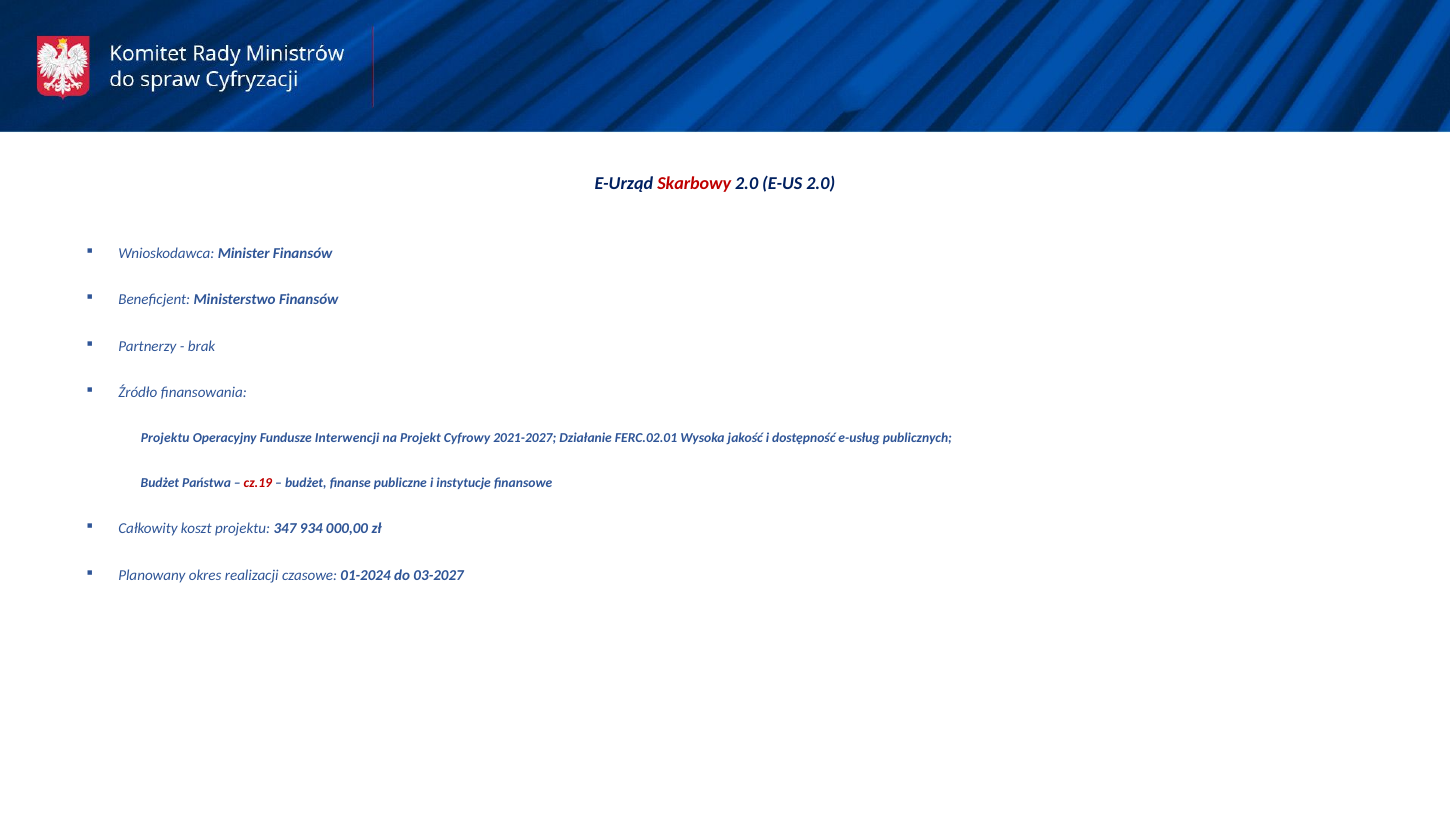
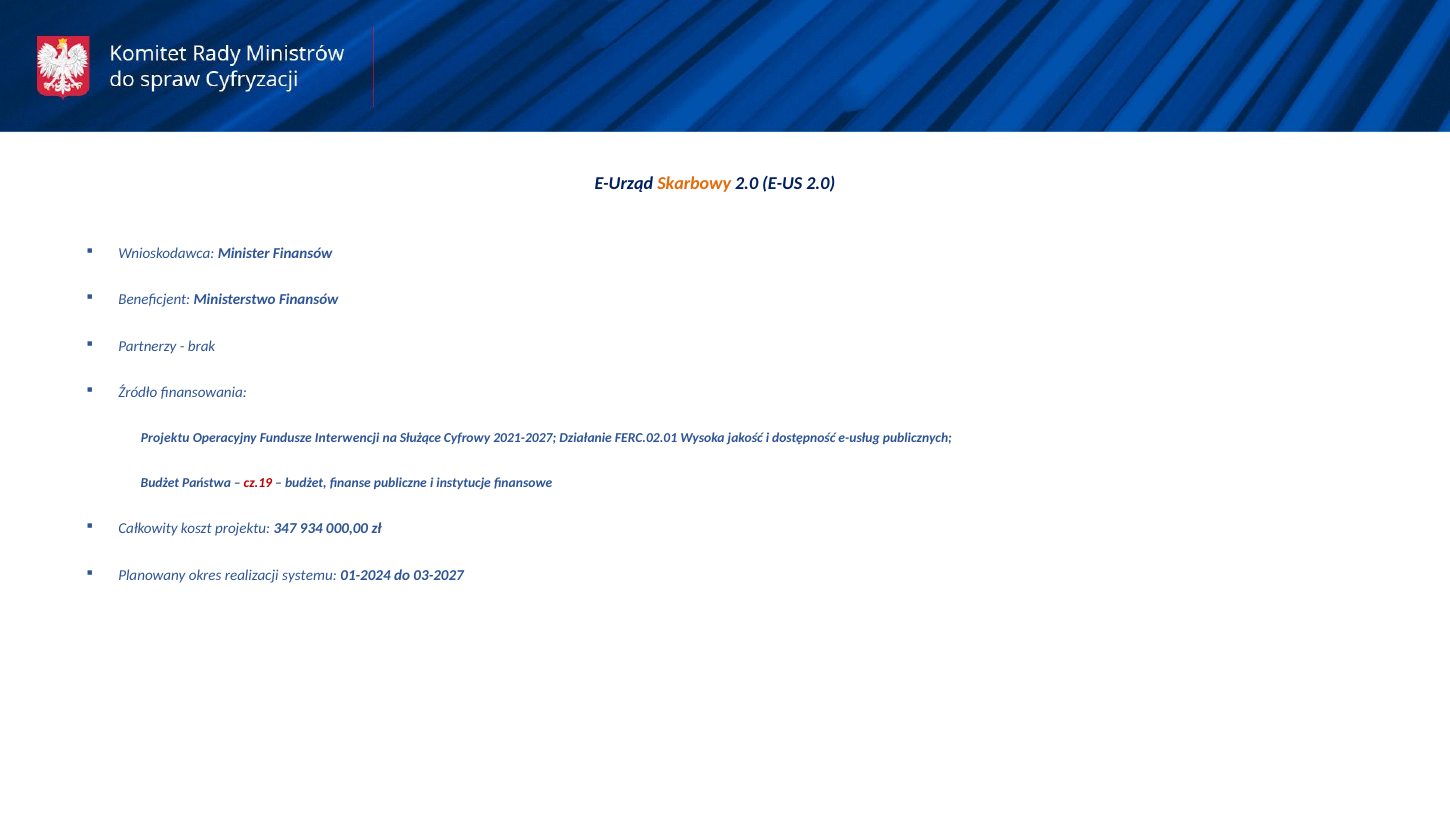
Skarbowy colour: red -> orange
Projekt: Projekt -> Służące
czasowe: czasowe -> systemu
